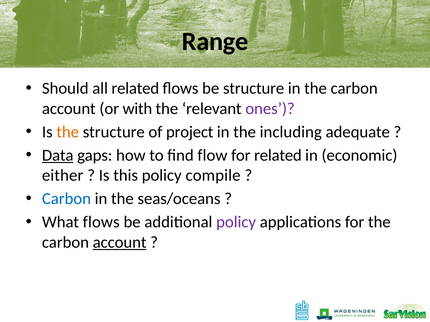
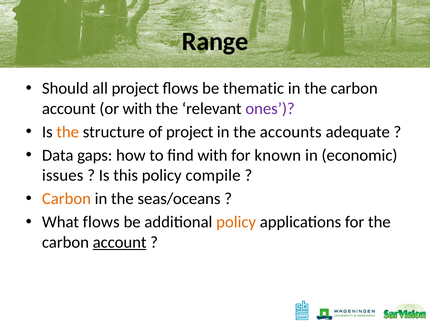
all related: related -> project
be structure: structure -> thematic
including: including -> accounts
Data underline: present -> none
find flow: flow -> with
for related: related -> known
either: either -> issues
Carbon at (66, 199) colour: blue -> orange
policy at (236, 222) colour: purple -> orange
